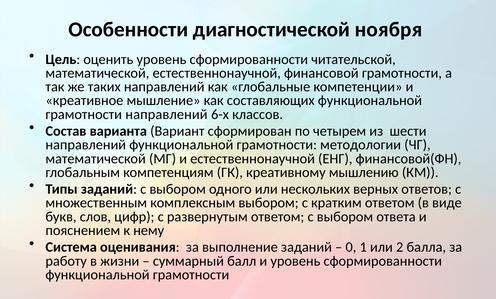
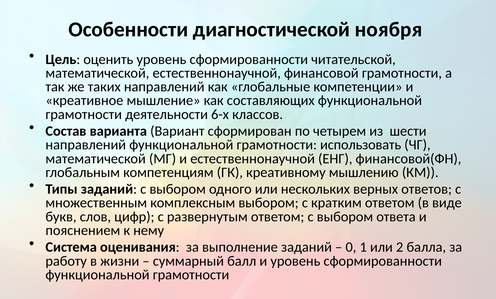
грамотности направлений: направлений -> деятельности
методологии: методологии -> использовать
